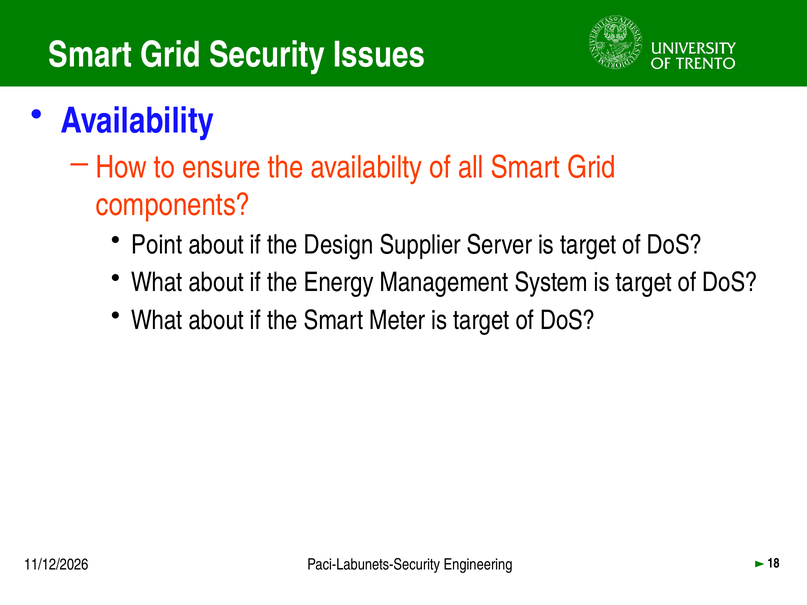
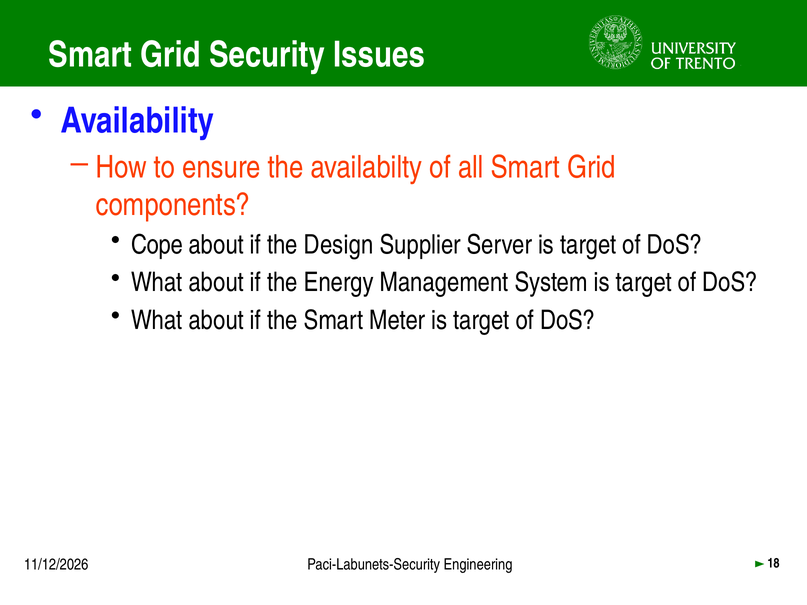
Point: Point -> Cope
